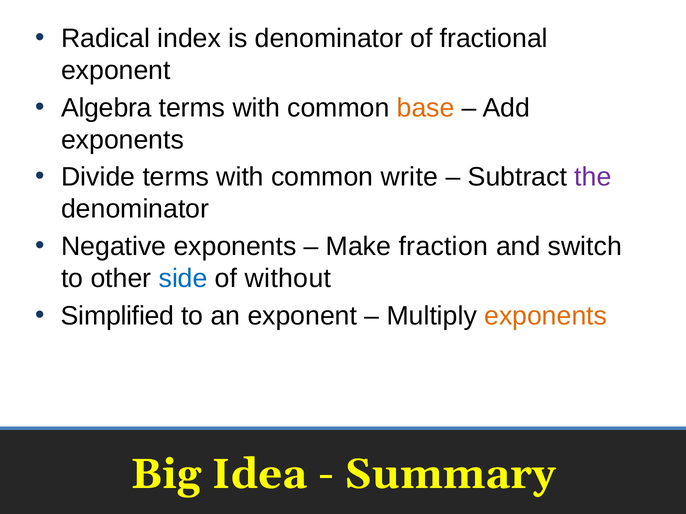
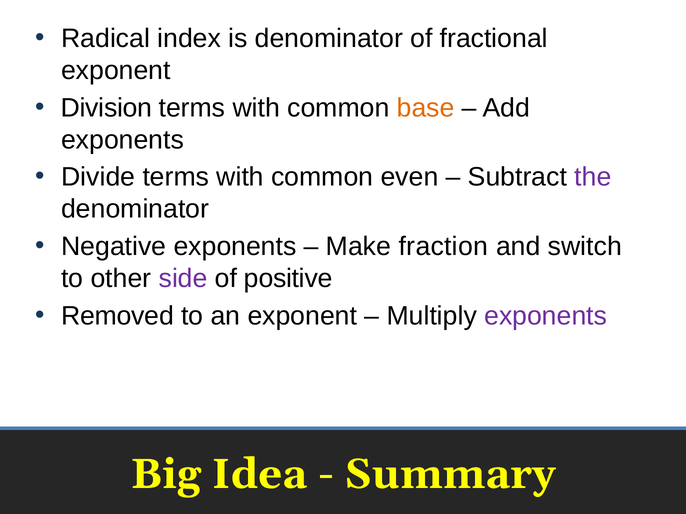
Algebra: Algebra -> Division
write: write -> even
side colour: blue -> purple
without: without -> positive
Simplified: Simplified -> Removed
exponents at (546, 316) colour: orange -> purple
